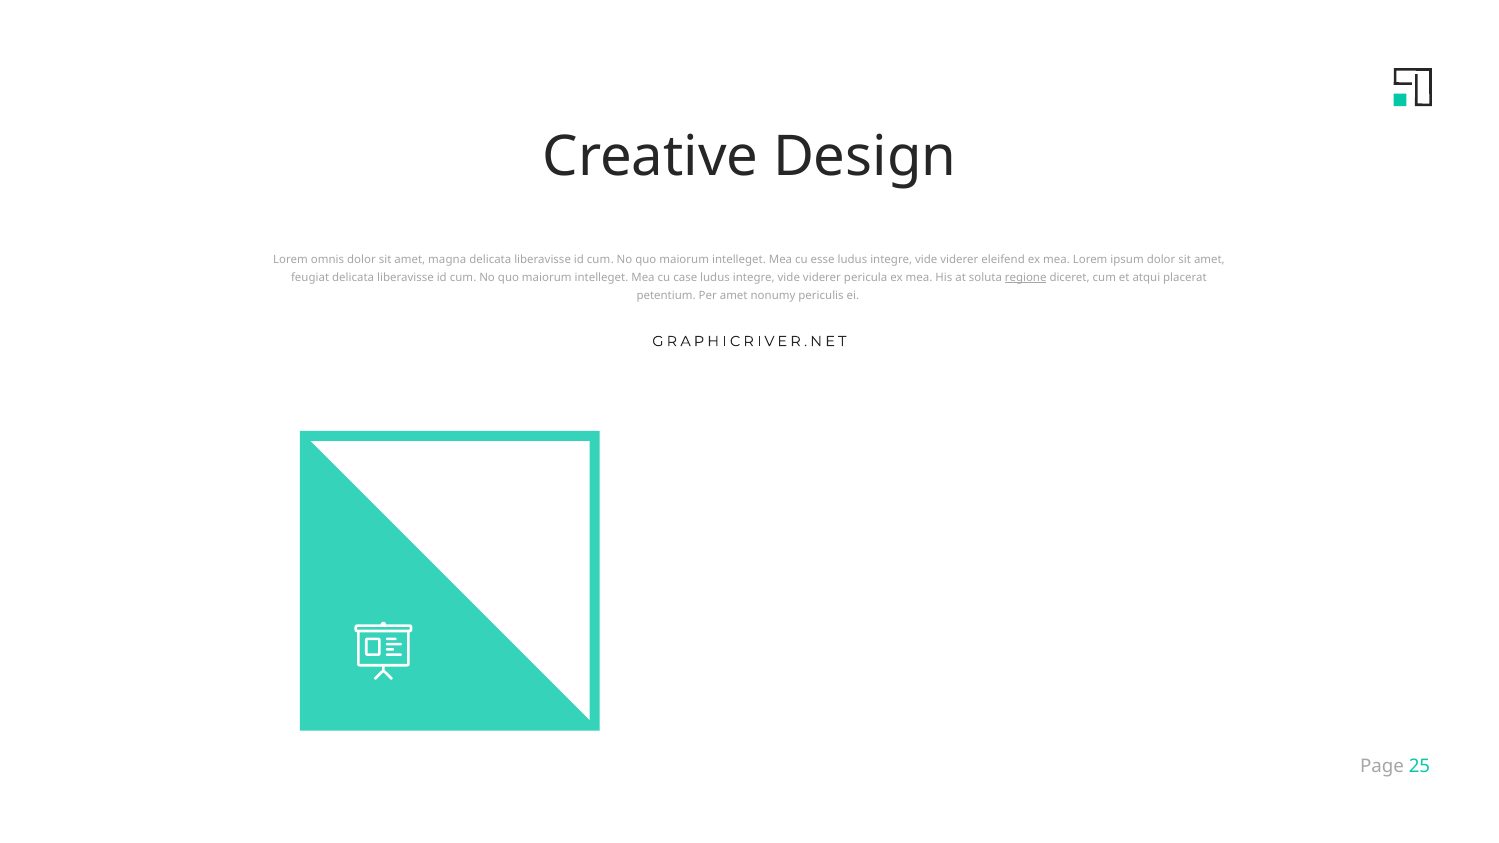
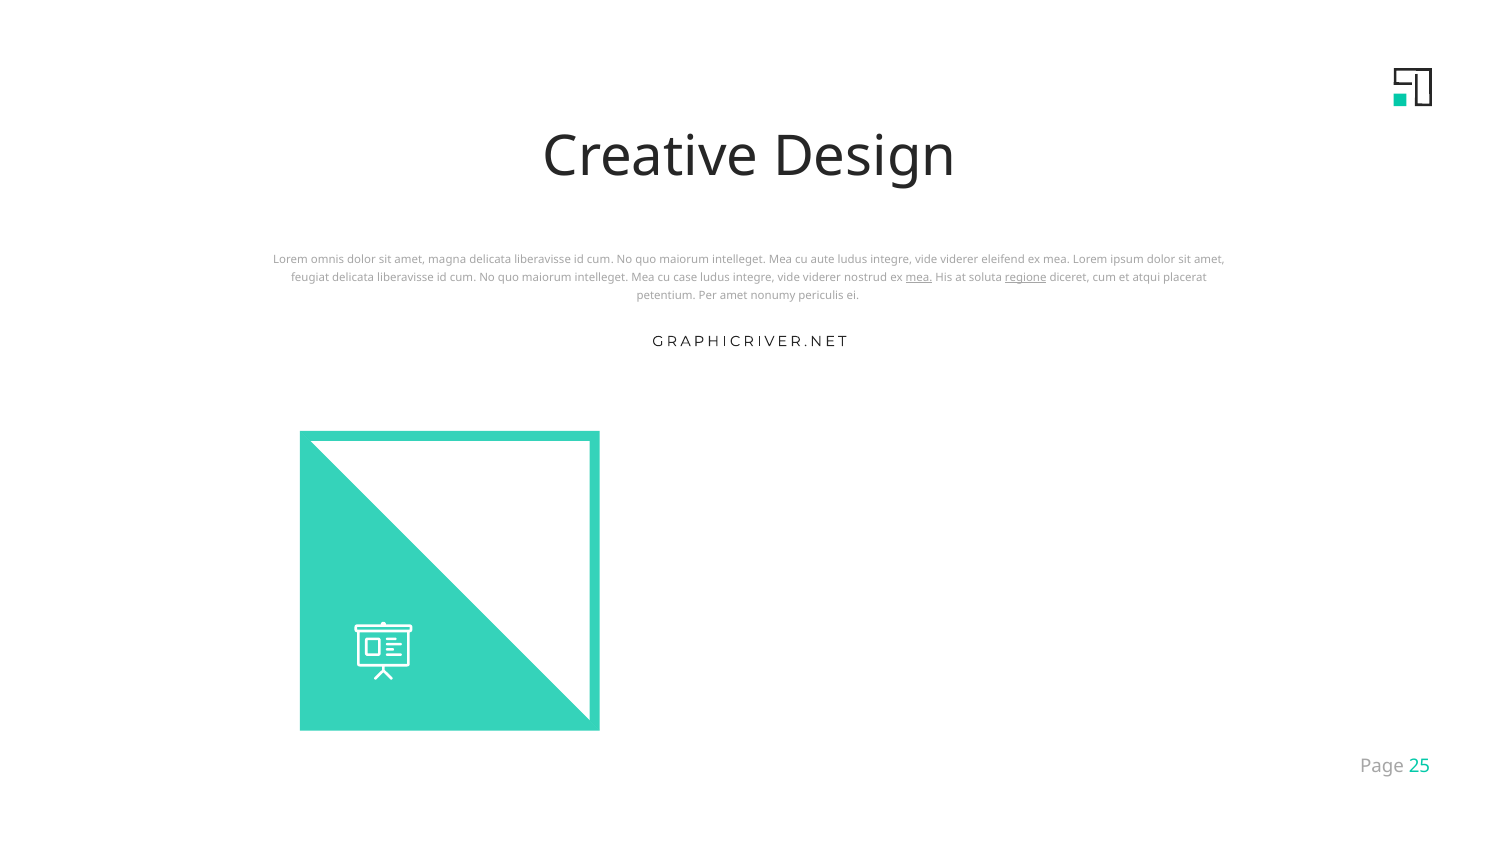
esse: esse -> aute
pericula: pericula -> nostrud
mea at (919, 278) underline: none -> present
